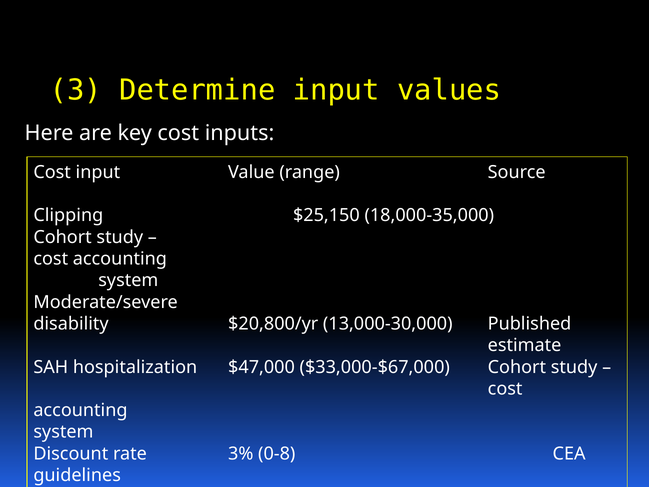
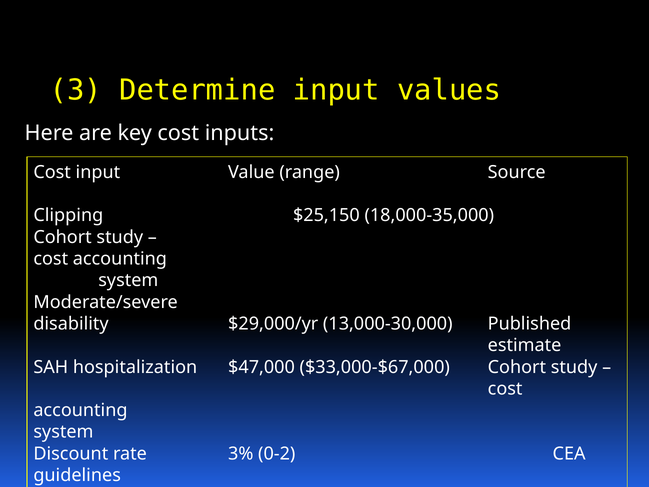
$20,800/yr: $20,800/yr -> $29,000/yr
0-8: 0-8 -> 0-2
